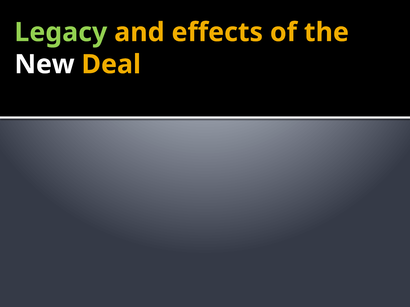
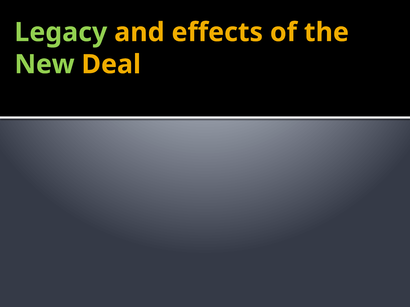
New colour: white -> light green
